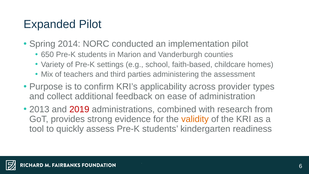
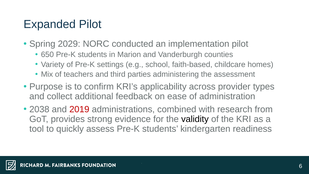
2014: 2014 -> 2029
2013: 2013 -> 2038
validity colour: orange -> black
